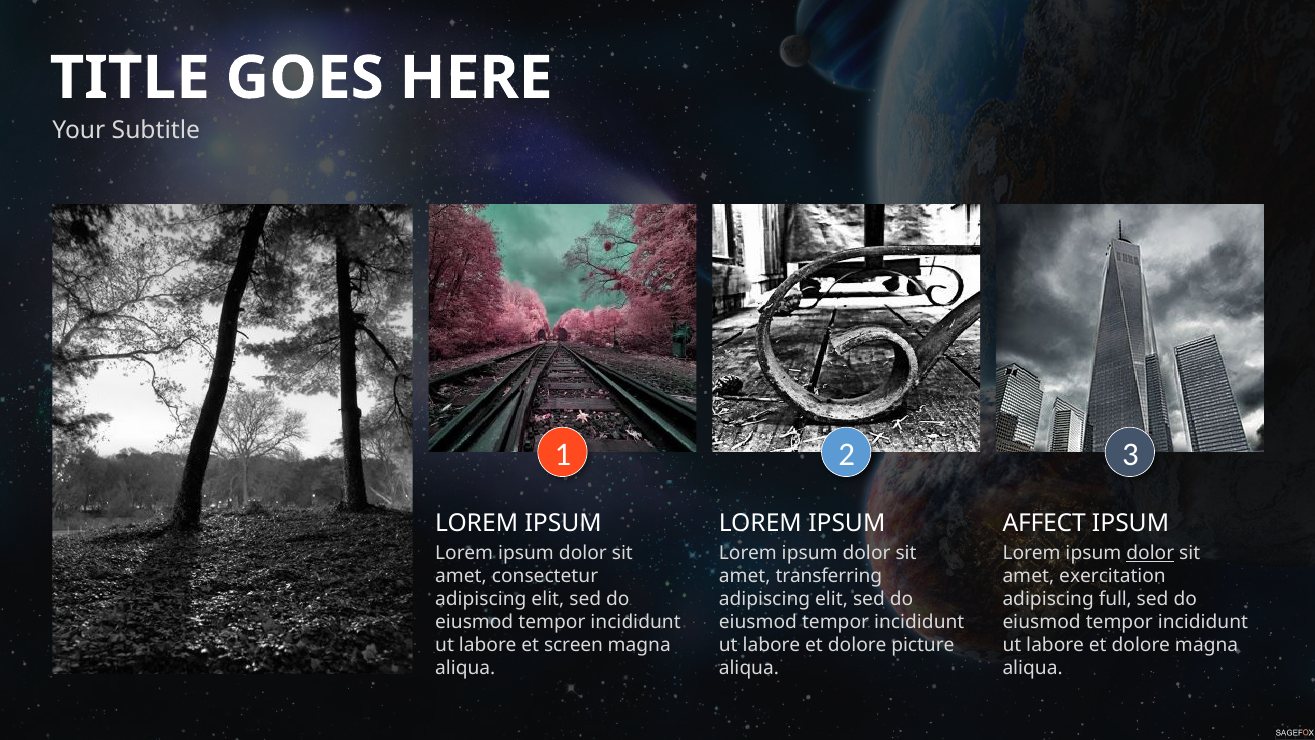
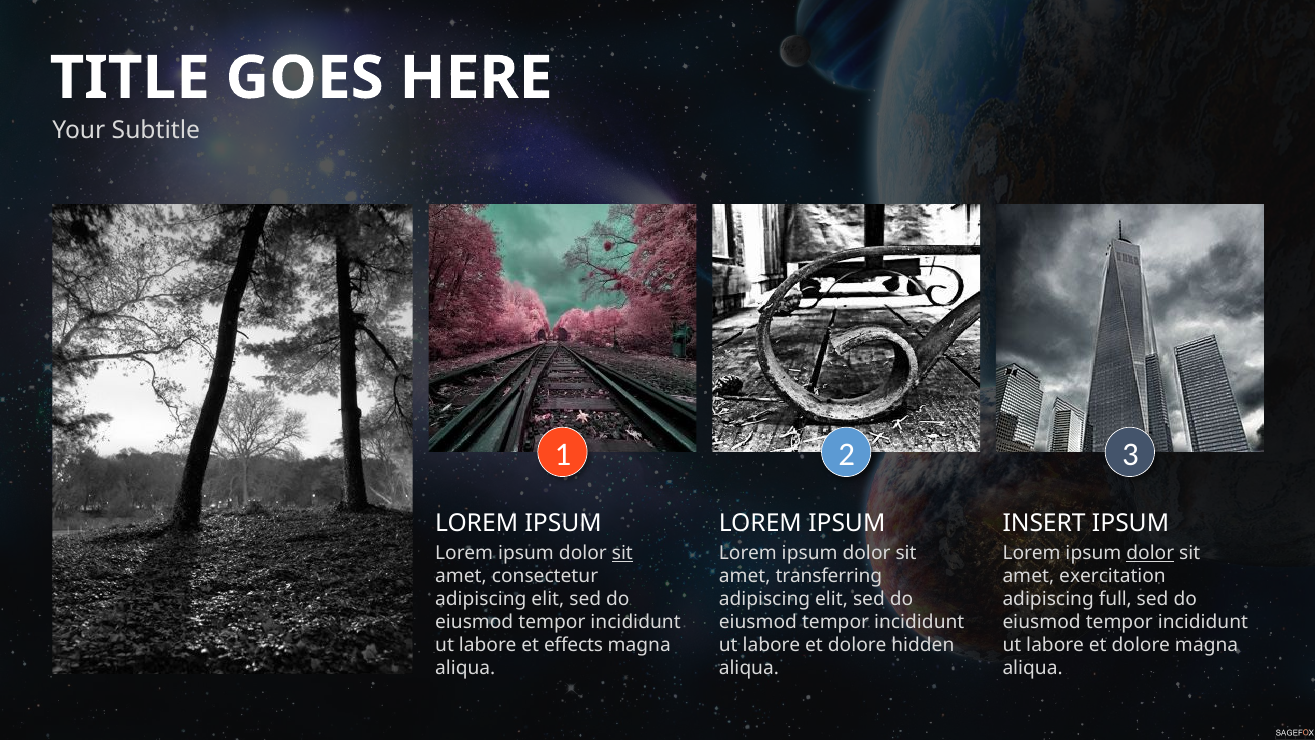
AFFECT: AFFECT -> INSERT
sit at (622, 553) underline: none -> present
screen: screen -> effects
picture: picture -> hidden
